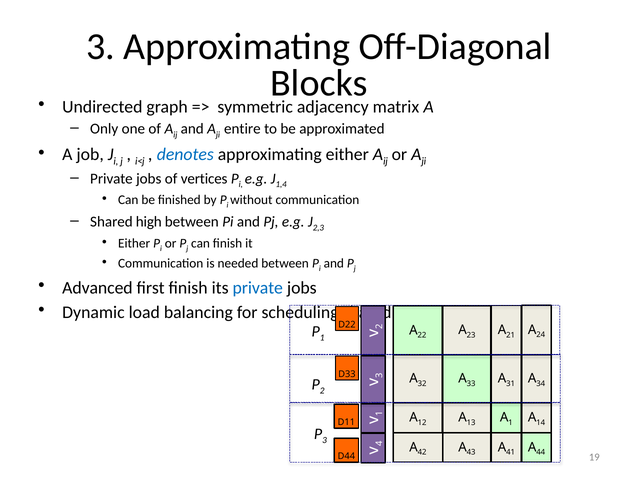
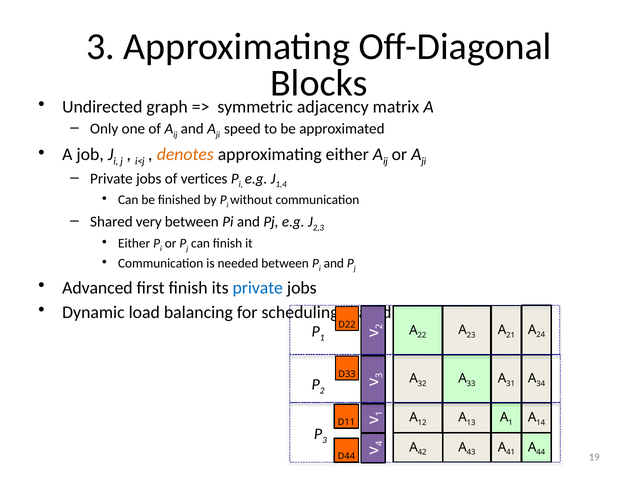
entire: entire -> speed
denotes colour: blue -> orange
high: high -> very
